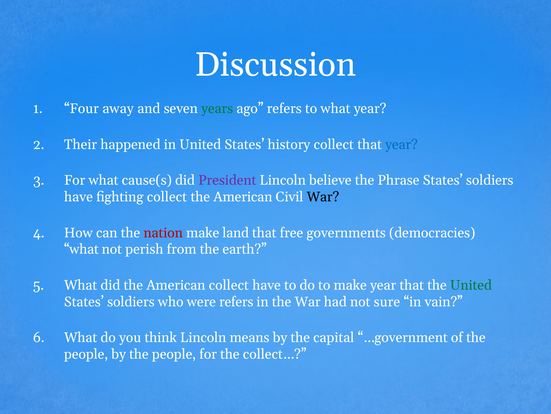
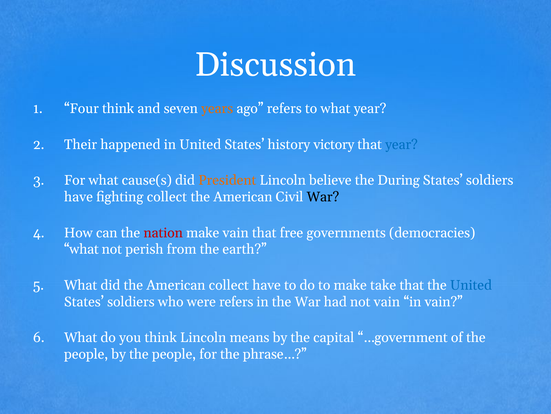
Four away: away -> think
years colour: green -> orange
history collect: collect -> victory
President colour: purple -> orange
Phrase: Phrase -> During
make land: land -> vain
make year: year -> take
United at (471, 285) colour: green -> blue
not sure: sure -> vain
collect…: collect… -> phrase…
